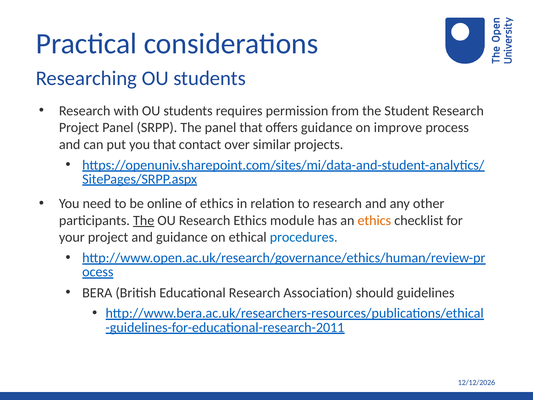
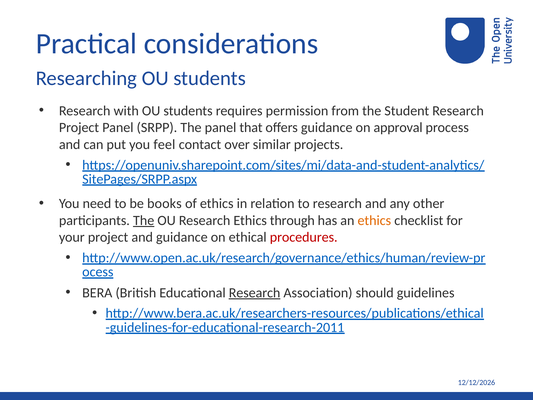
improve: improve -> approval
you that: that -> feel
online: online -> books
module: module -> through
procedures colour: blue -> red
Research at (255, 293) underline: none -> present
